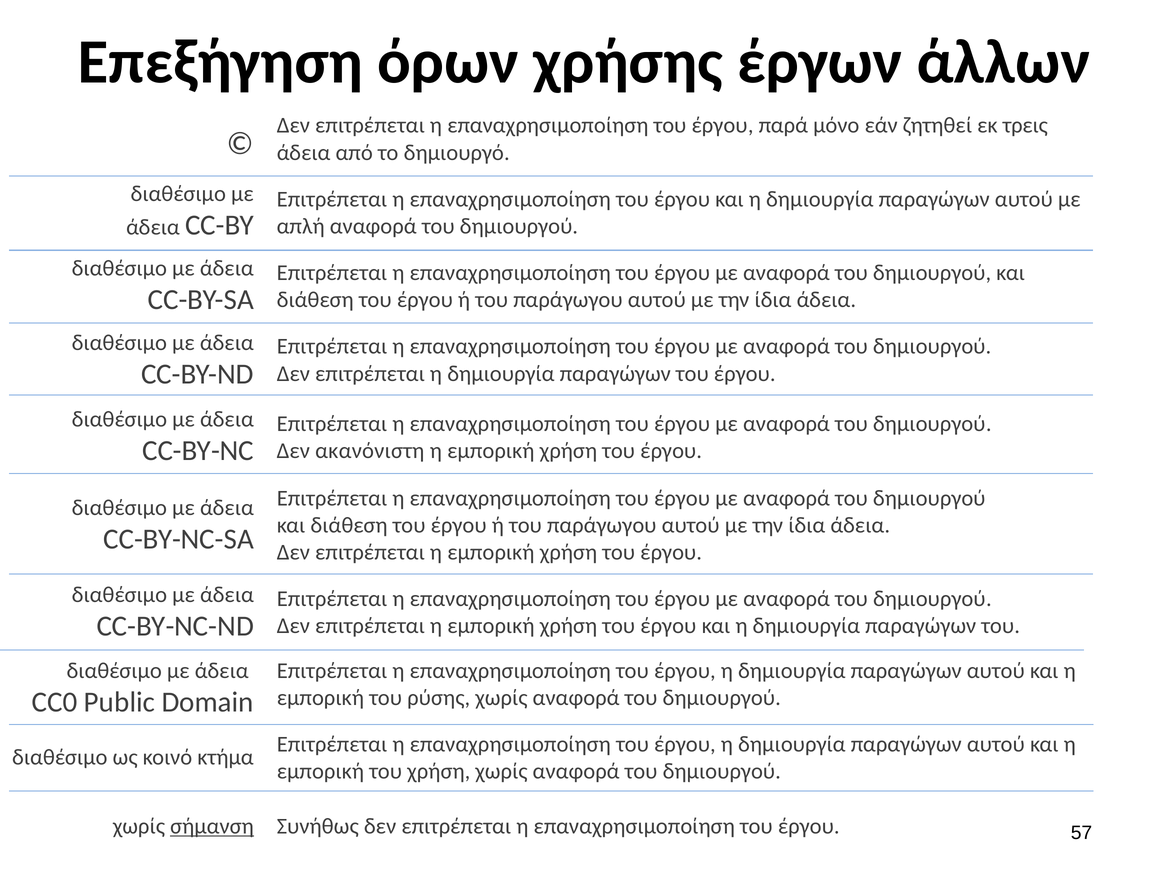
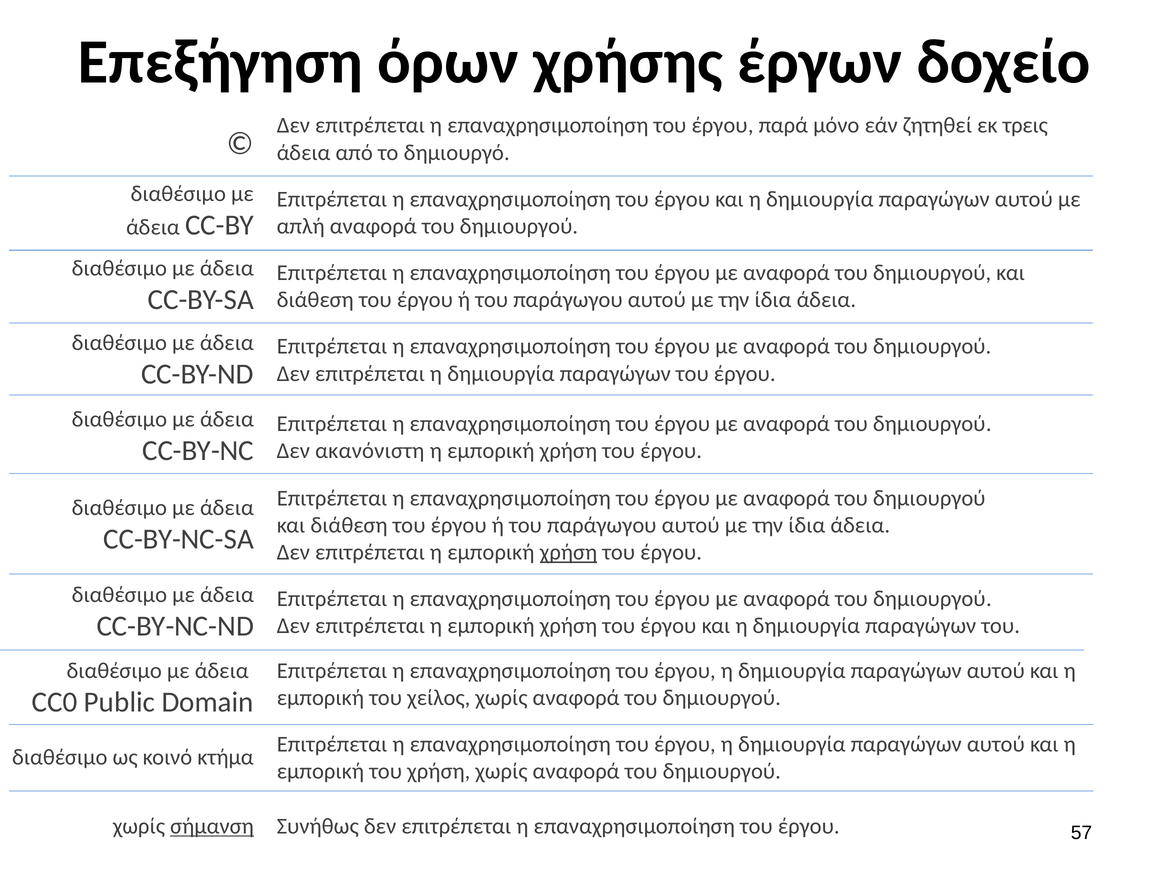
άλλων: άλλων -> δοχείο
χρήση at (568, 552) underline: none -> present
ρύσης: ρύσης -> χείλος
